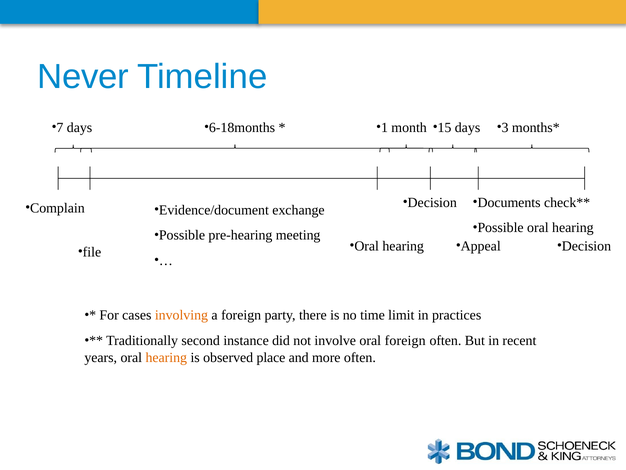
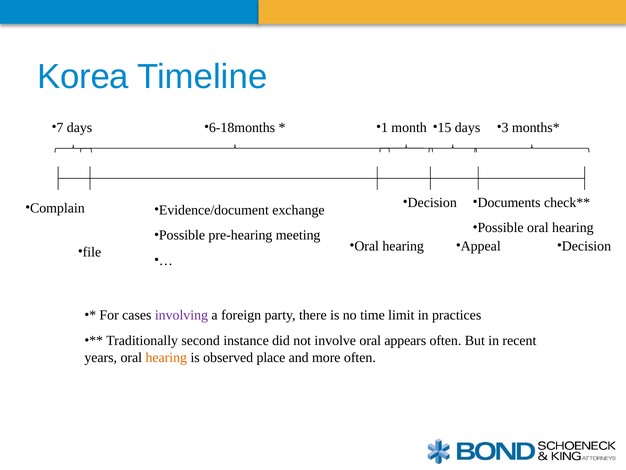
Never: Never -> Korea
involving colour: orange -> purple
oral foreign: foreign -> appears
